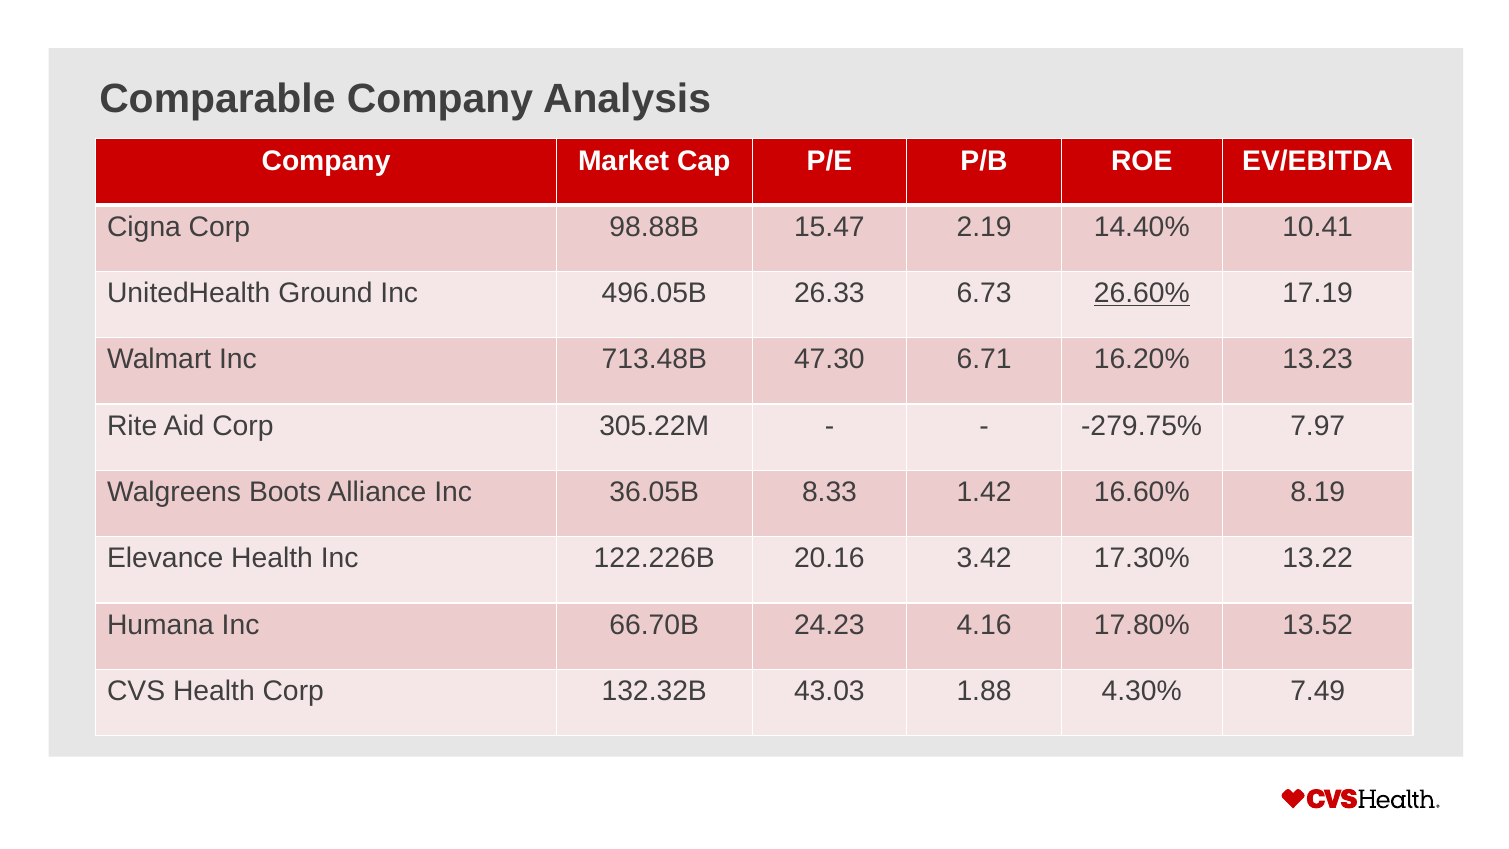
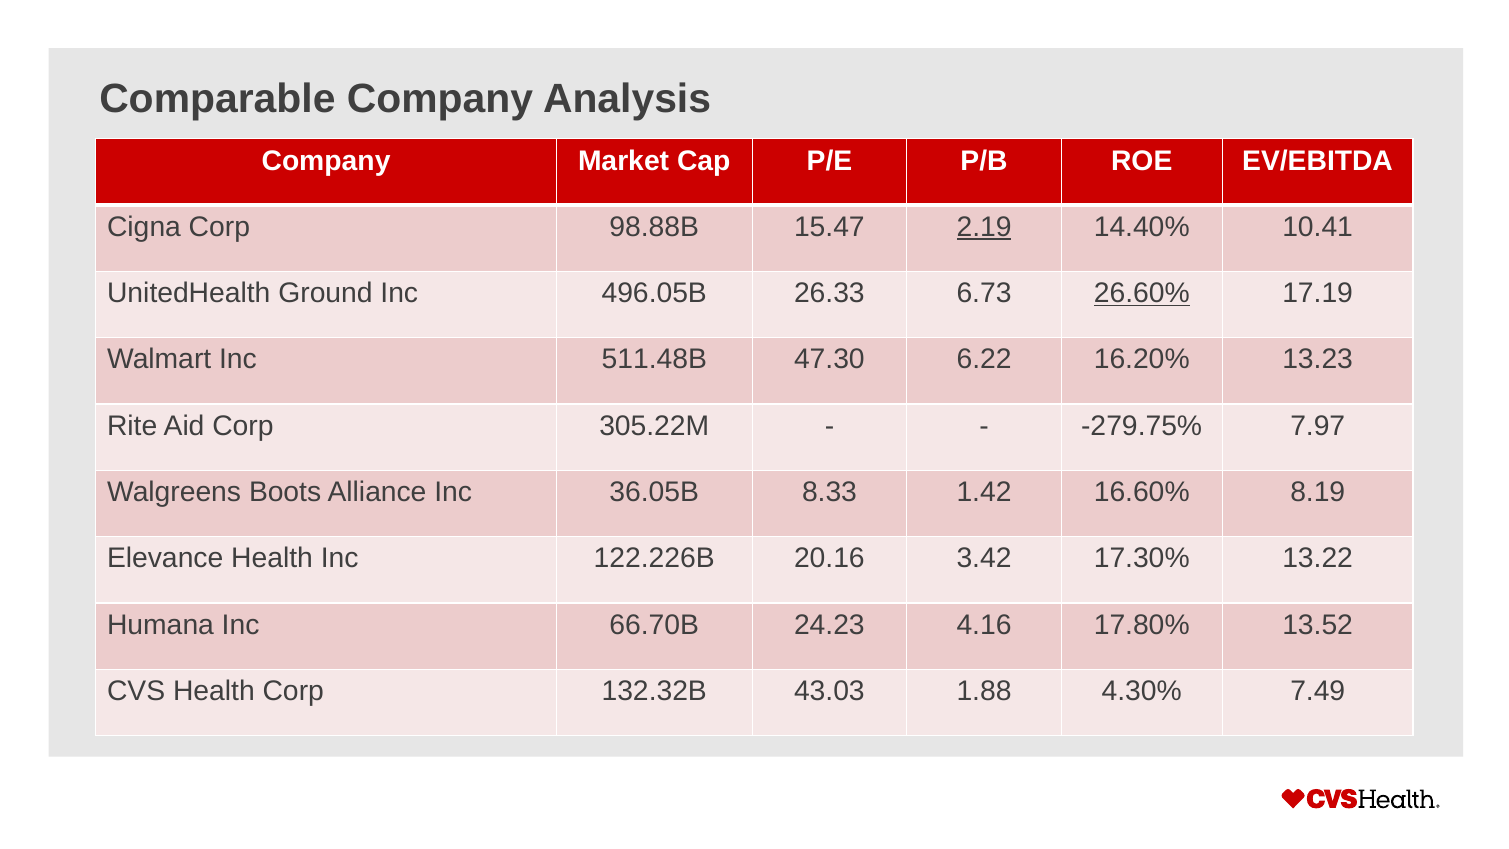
2.19 underline: none -> present
713.48B: 713.48B -> 511.48B
6.71: 6.71 -> 6.22
